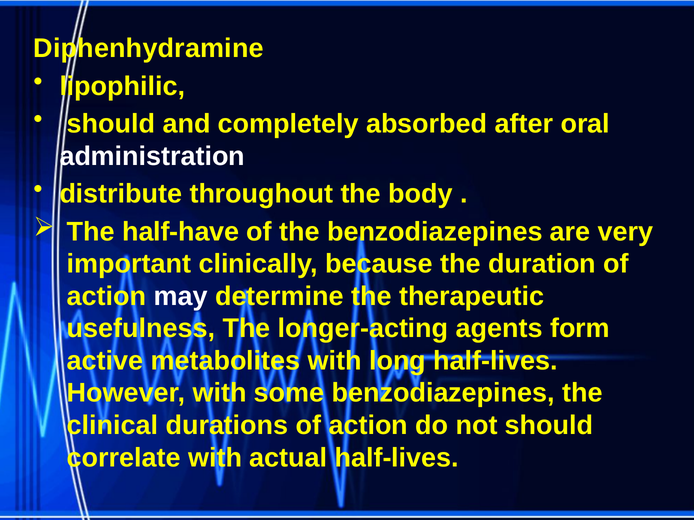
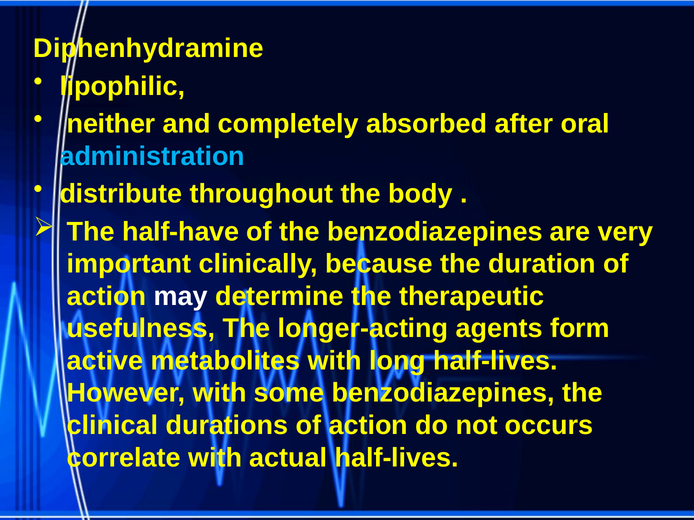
should at (111, 124): should -> neither
administration colour: white -> light blue
not should: should -> occurs
